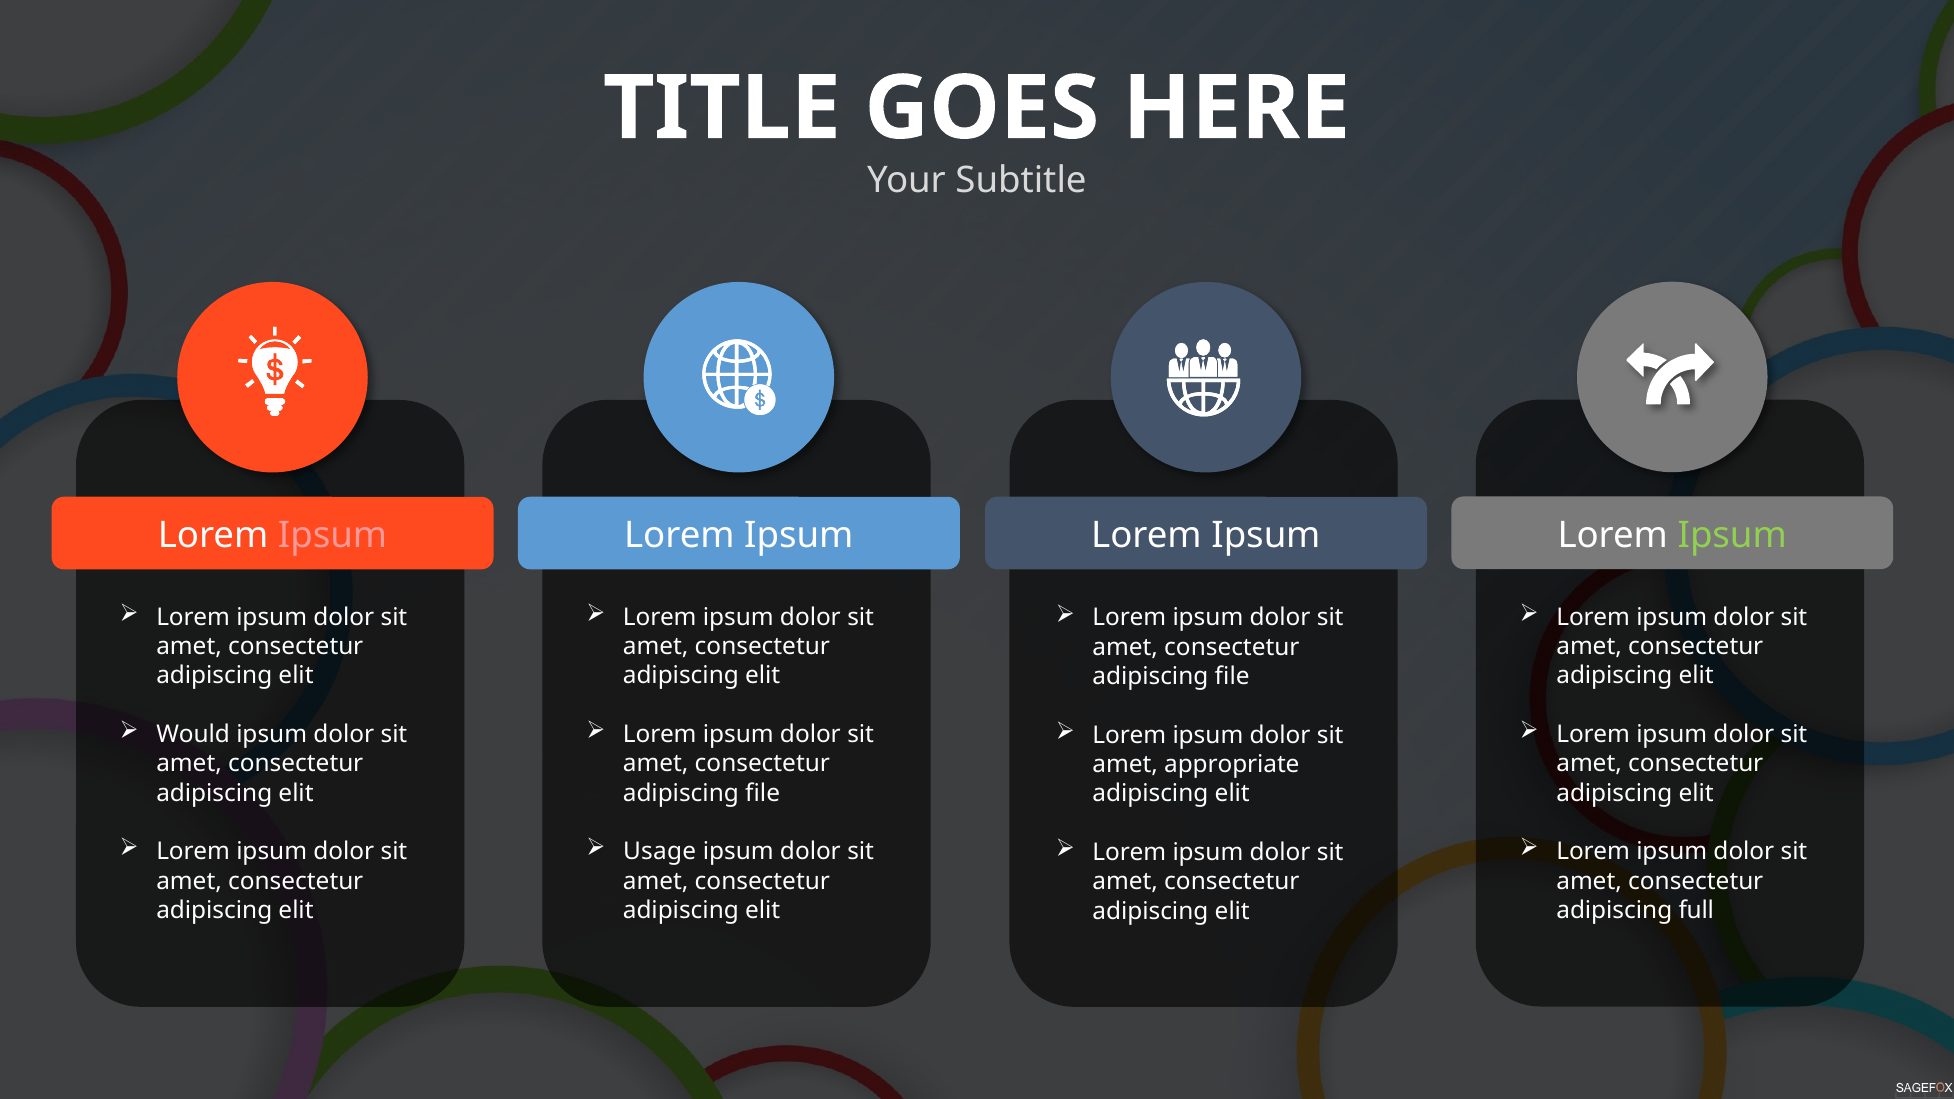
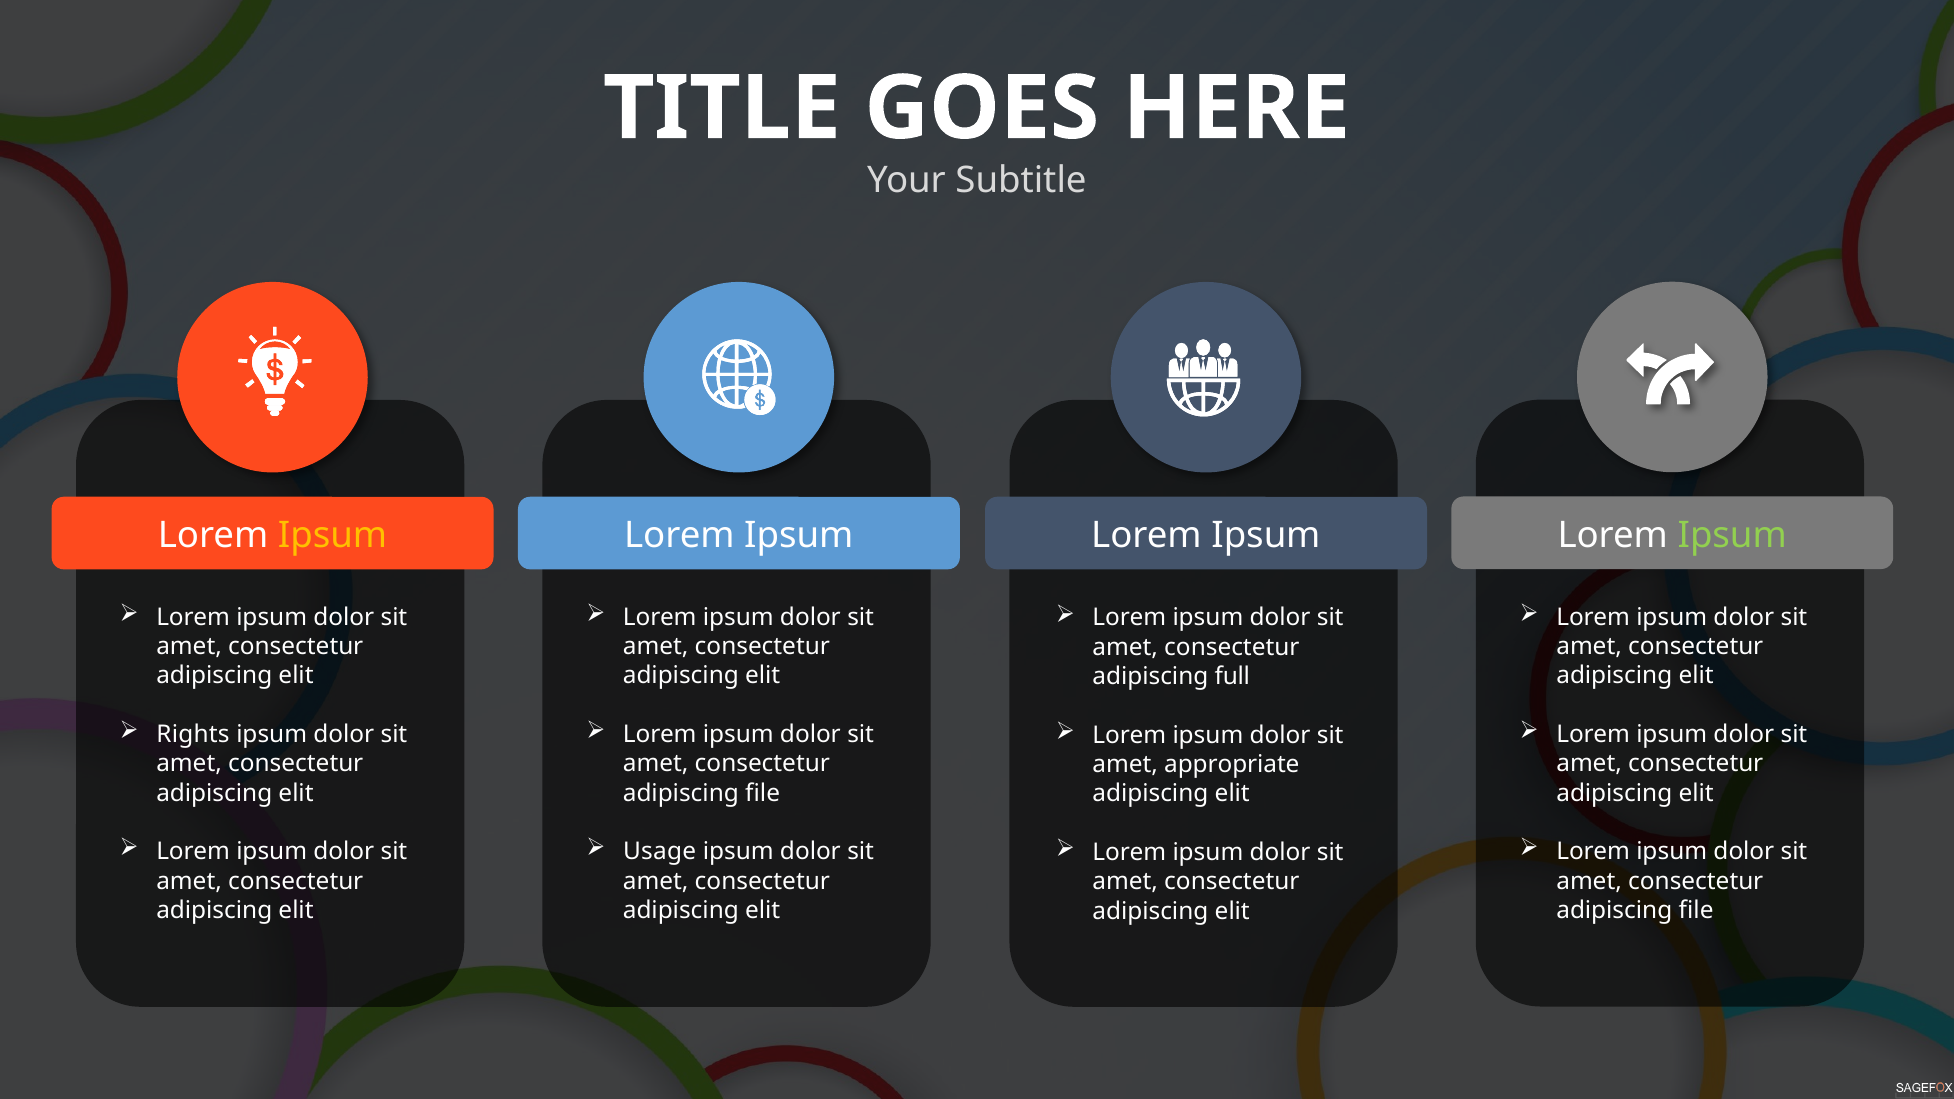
Ipsum at (333, 535) colour: pink -> yellow
file at (1232, 677): file -> full
Would: Would -> Rights
full at (1696, 910): full -> file
